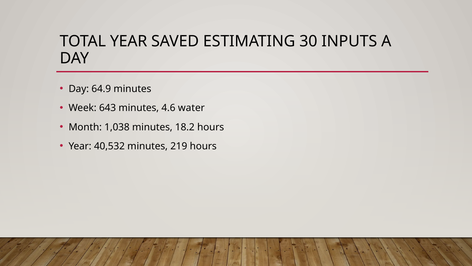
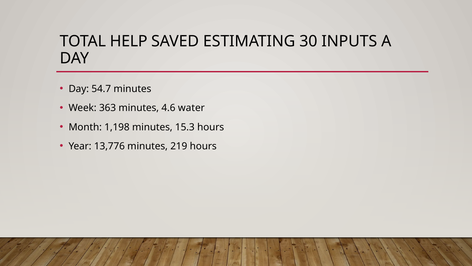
TOTAL YEAR: YEAR -> HELP
64.9: 64.9 -> 54.7
643: 643 -> 363
1,038: 1,038 -> 1,198
18.2: 18.2 -> 15.3
40,532: 40,532 -> 13,776
